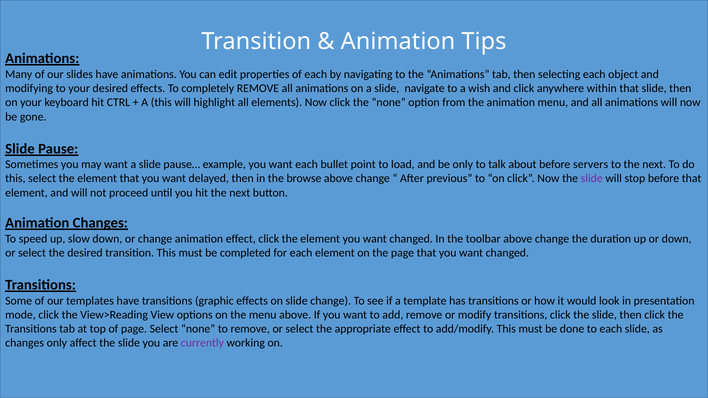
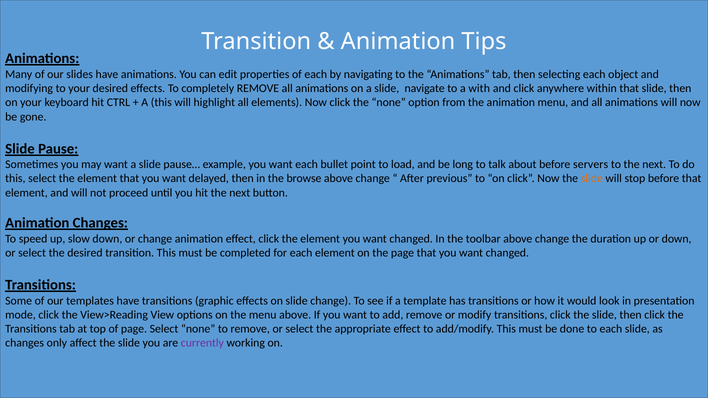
wish: wish -> with
be only: only -> long
slide at (592, 179) colour: purple -> orange
